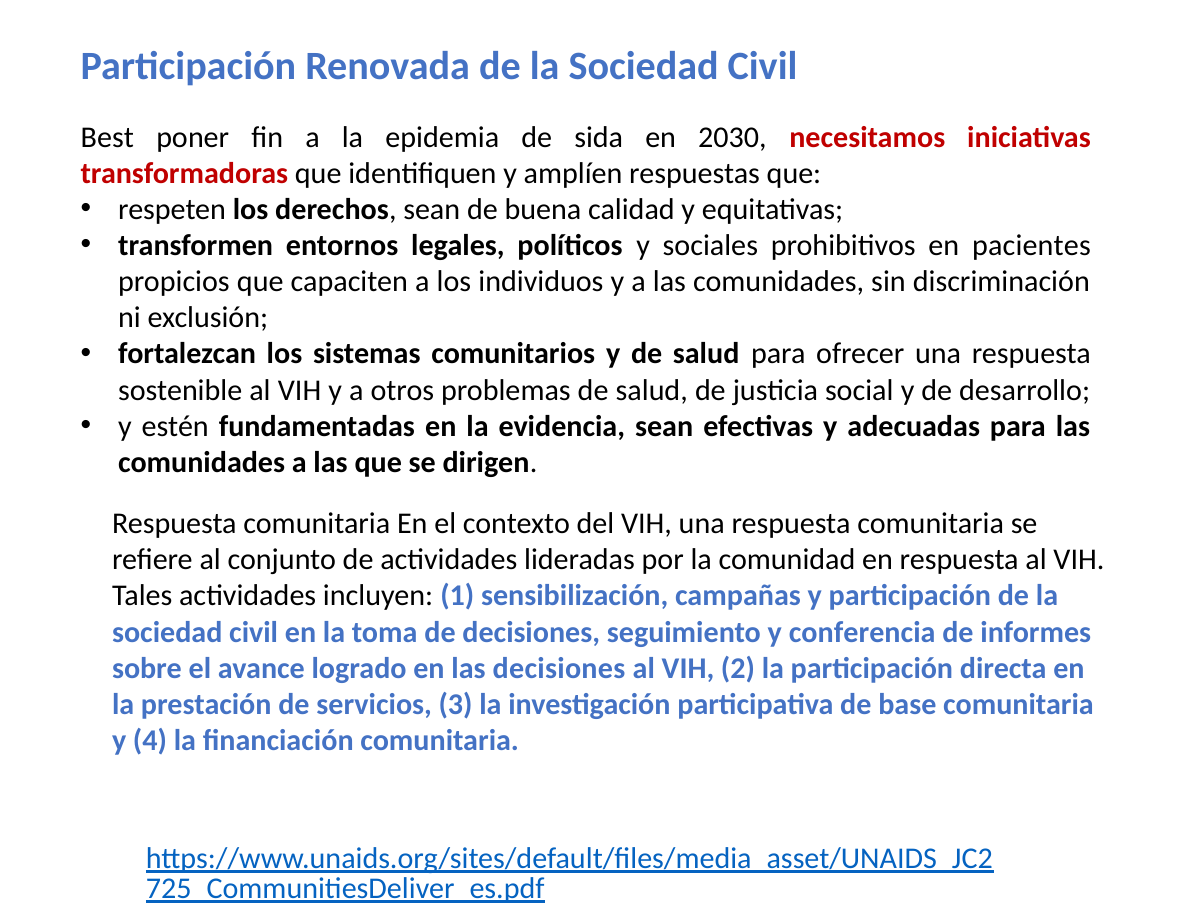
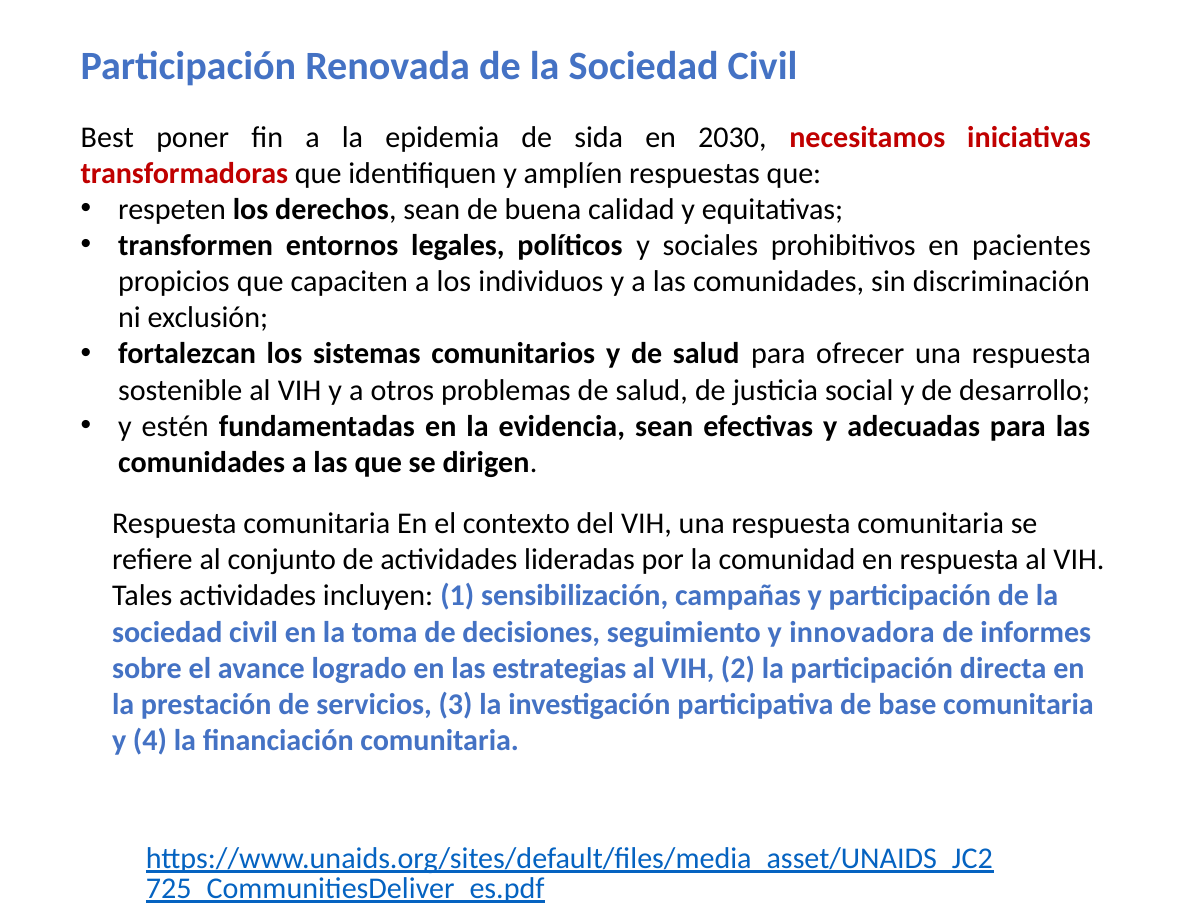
conferencia: conferencia -> innovadora
las decisiones: decisiones -> estrategias
